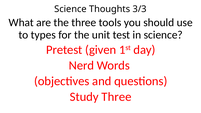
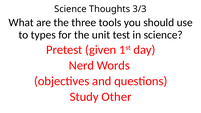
Study Three: Three -> Other
